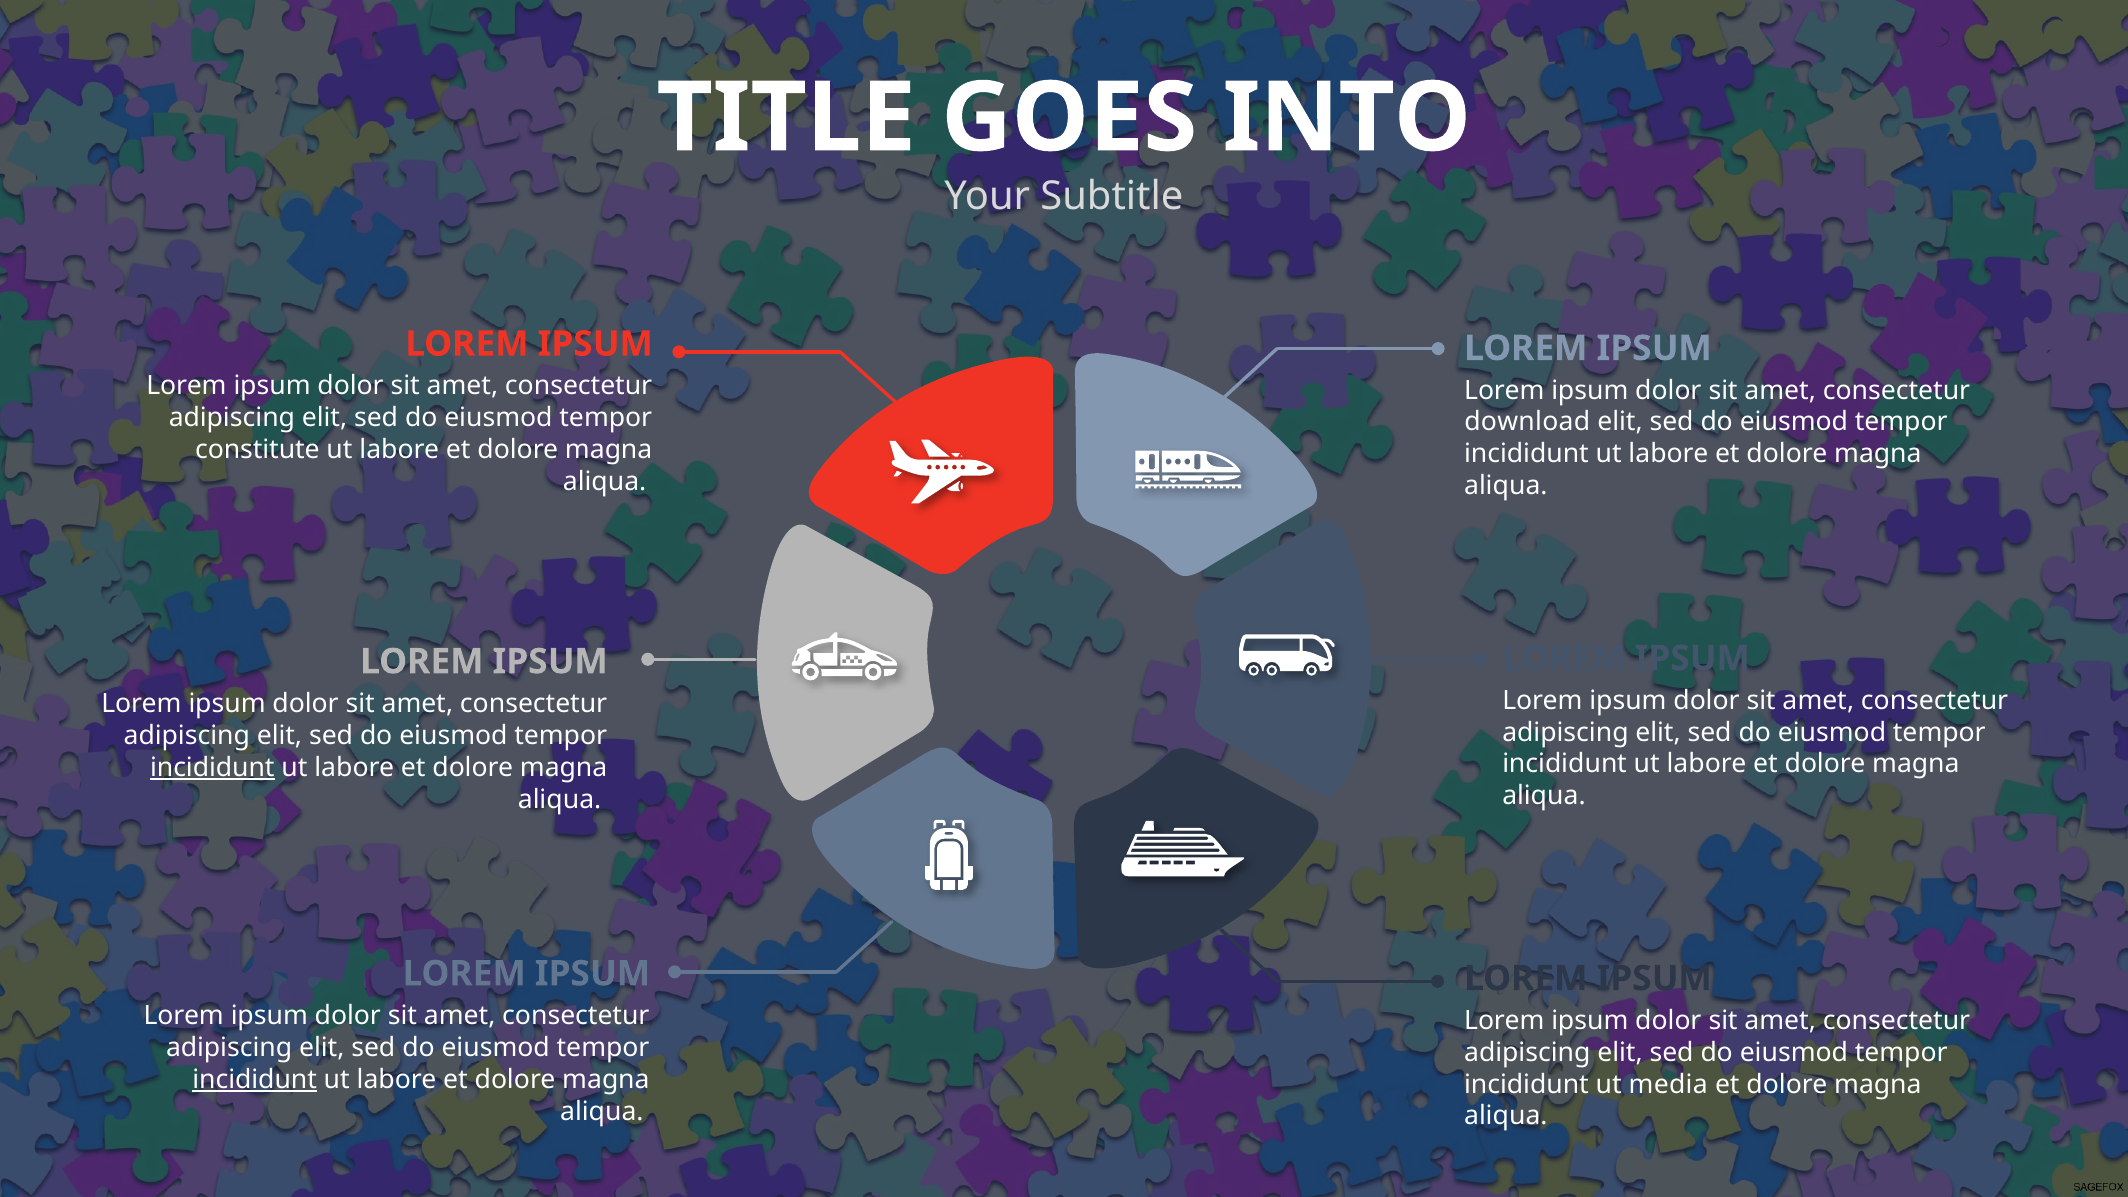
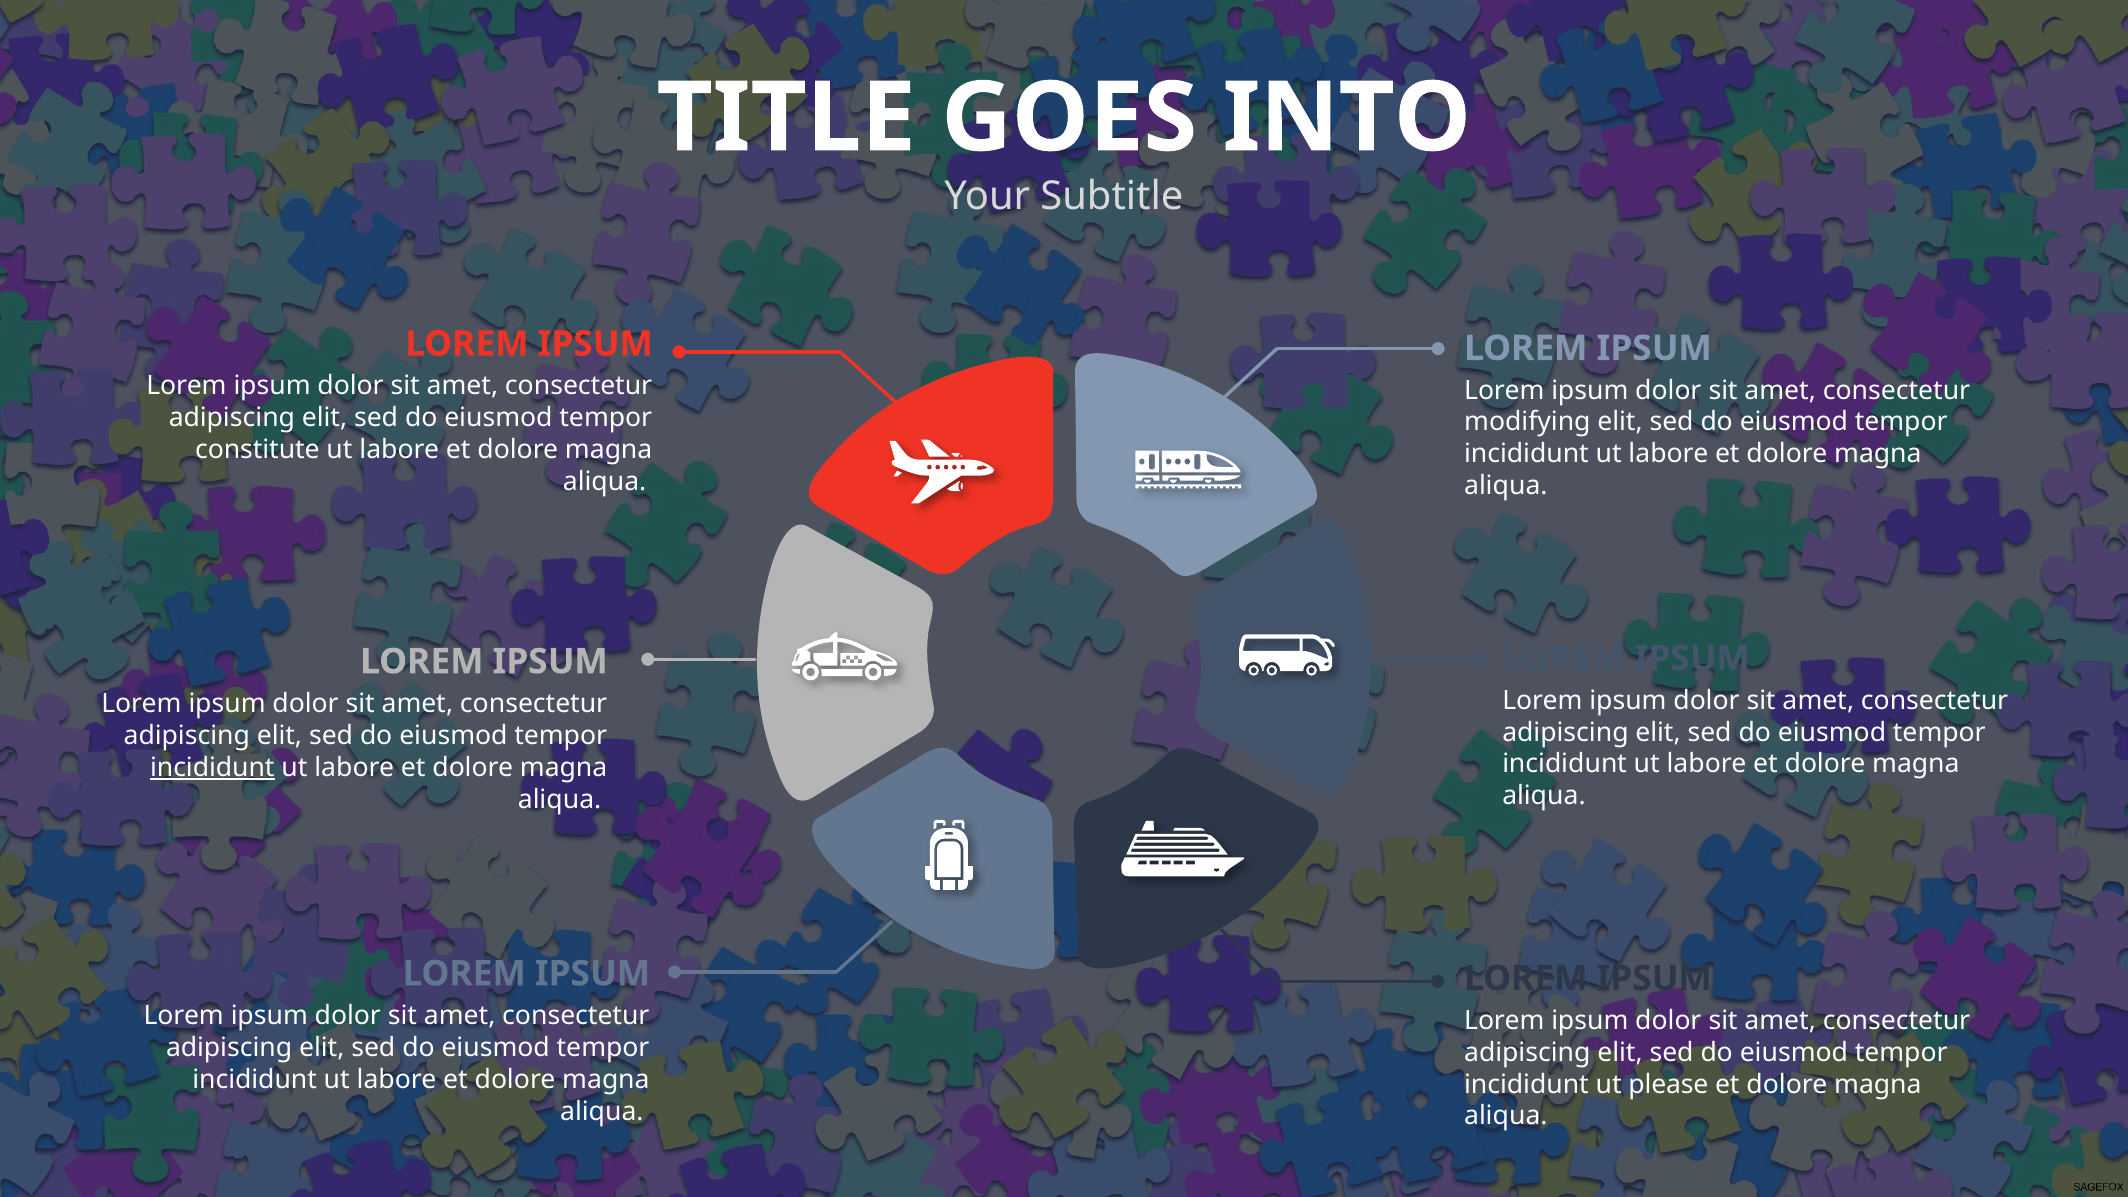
download: download -> modifying
incididunt at (255, 1079) underline: present -> none
media: media -> please
